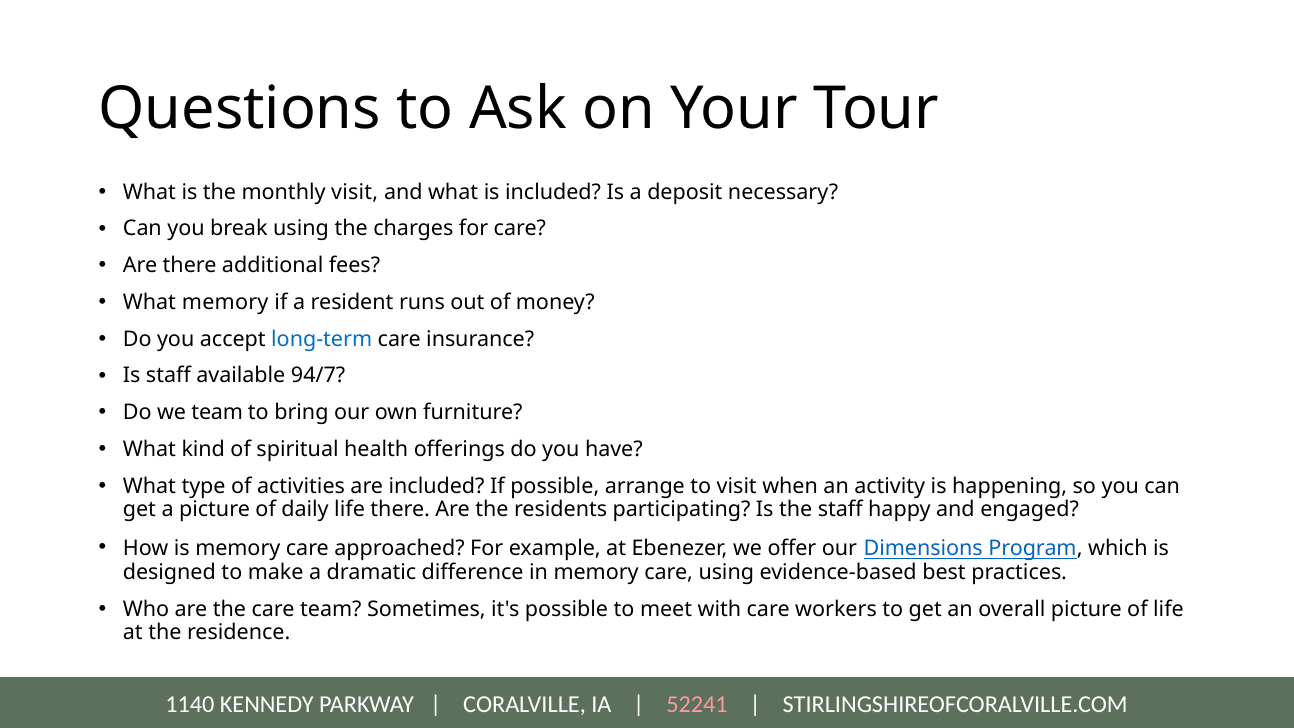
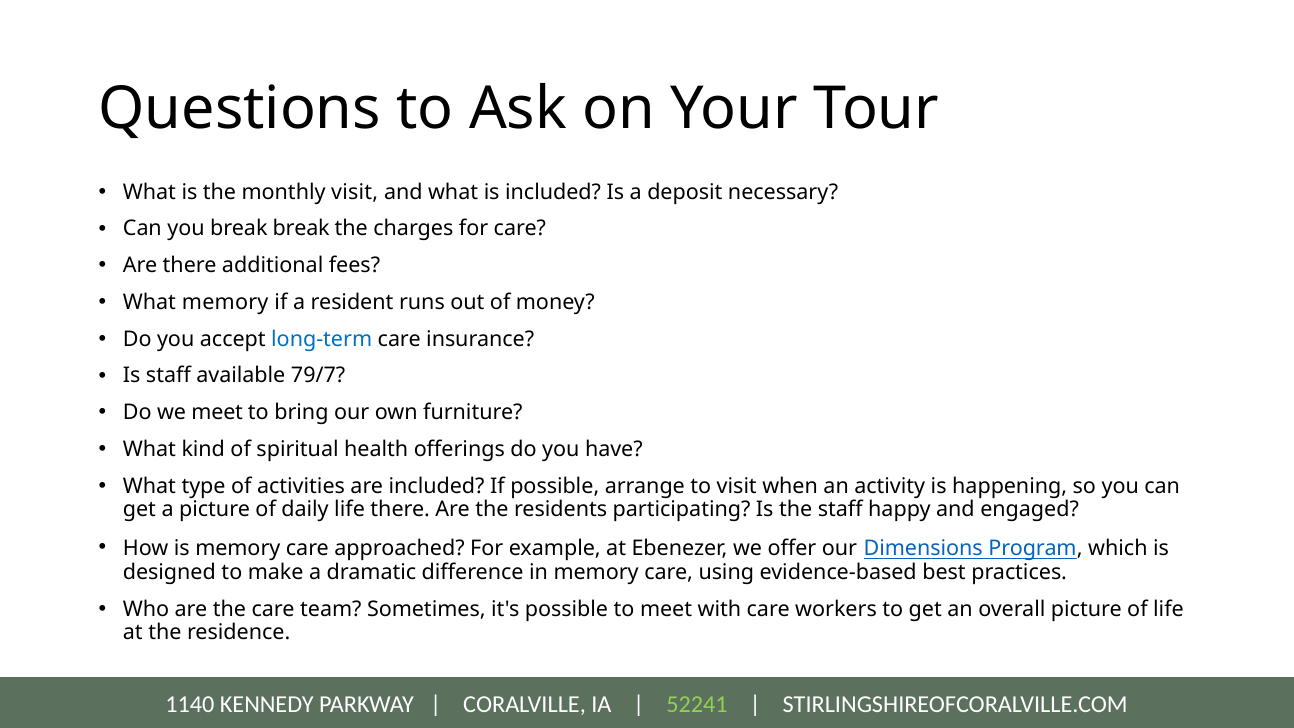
break using: using -> break
94/7: 94/7 -> 79/7
we team: team -> meet
52241 colour: pink -> light green
